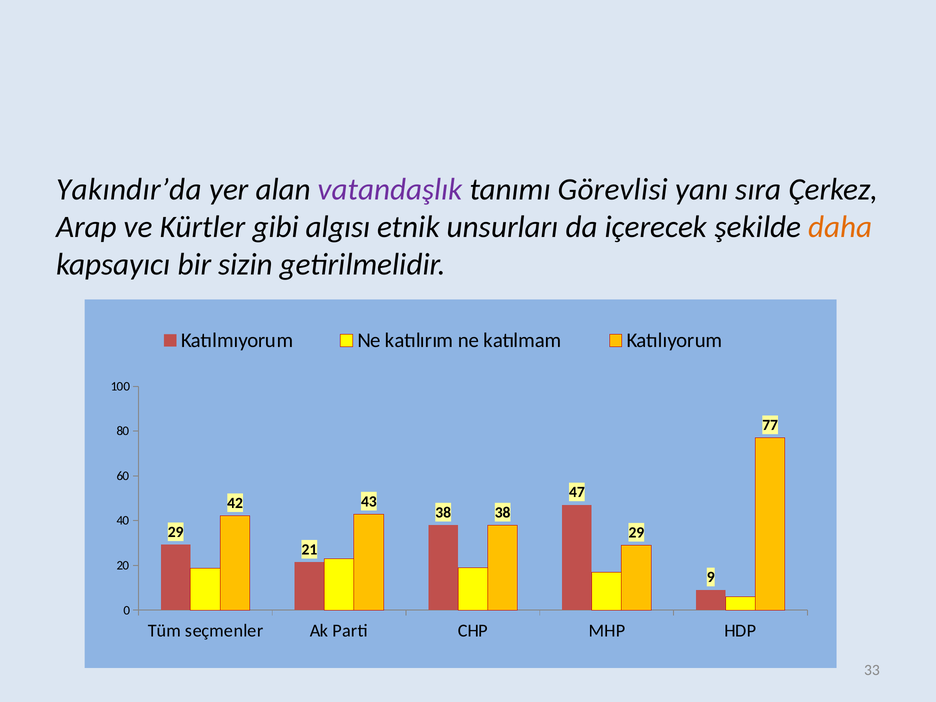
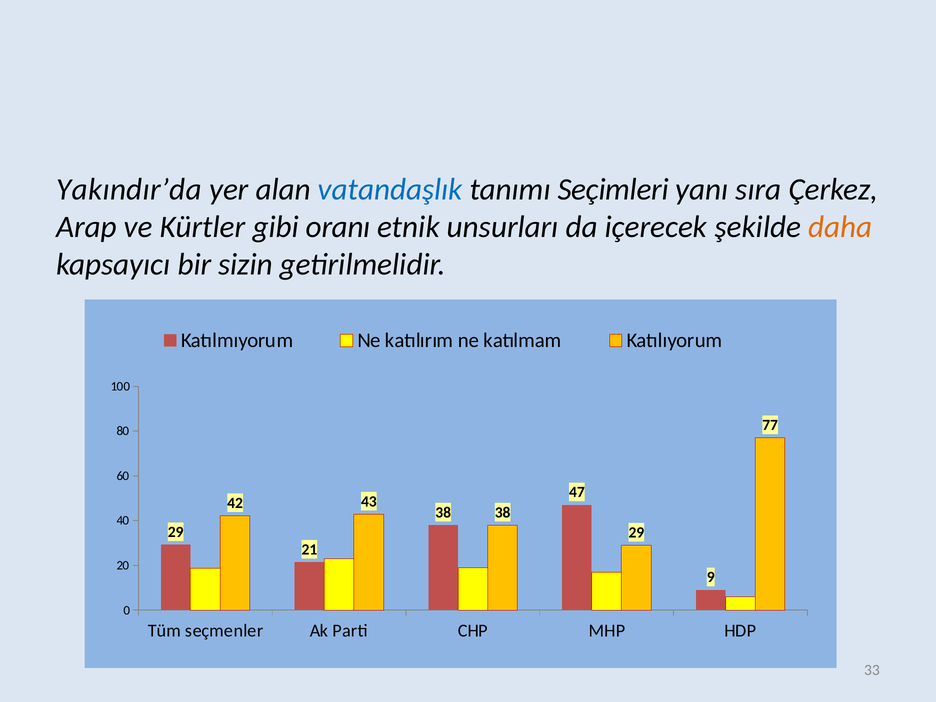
vatandaşlık colour: purple -> blue
Görevlisi: Görevlisi -> Seçimleri
algısı: algısı -> oranı
